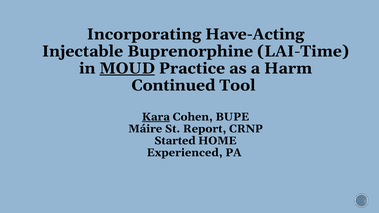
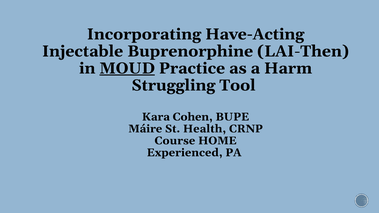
LAI-Time: LAI-Time -> LAI-Then
Continued: Continued -> Struggling
Kara underline: present -> none
Report: Report -> Health
Started: Started -> Course
